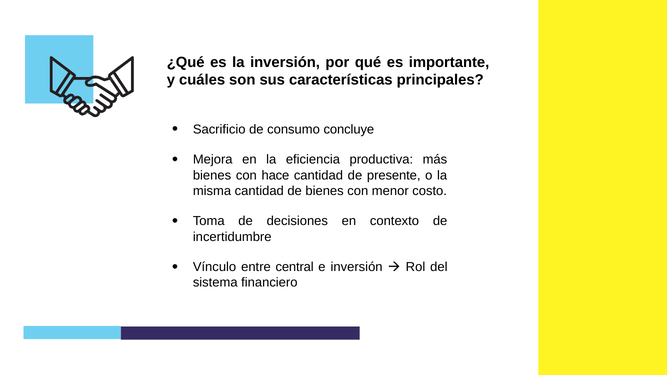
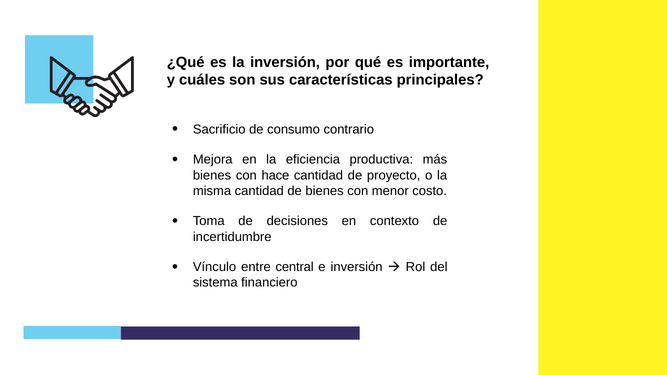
concluye: concluye -> contrario
presente: presente -> proyecto
